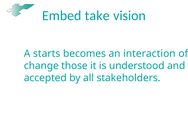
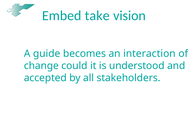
starts: starts -> guide
those: those -> could
